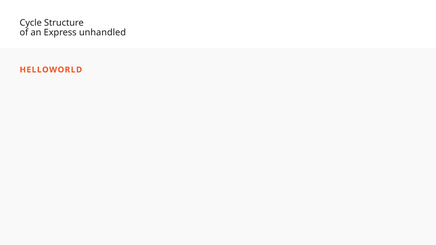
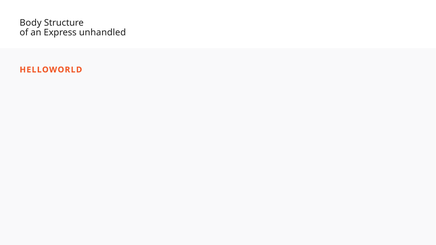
Cycle: Cycle -> Body
